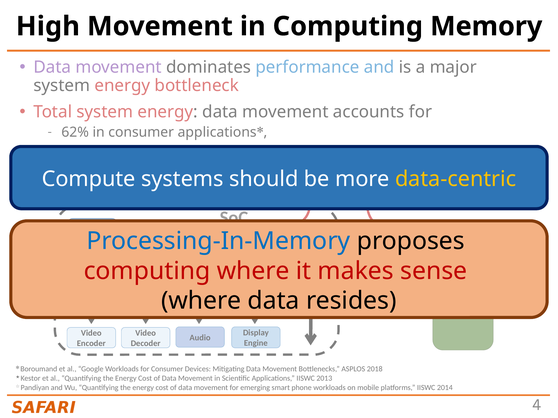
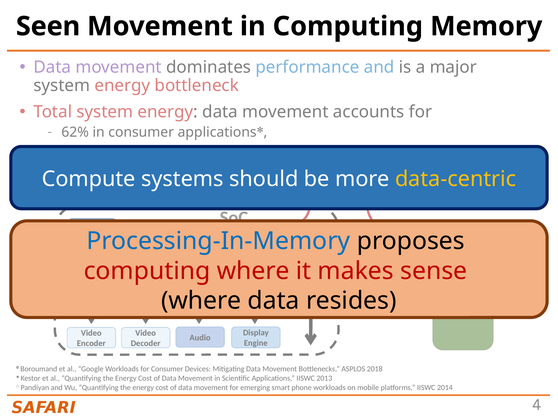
High: High -> Seen
